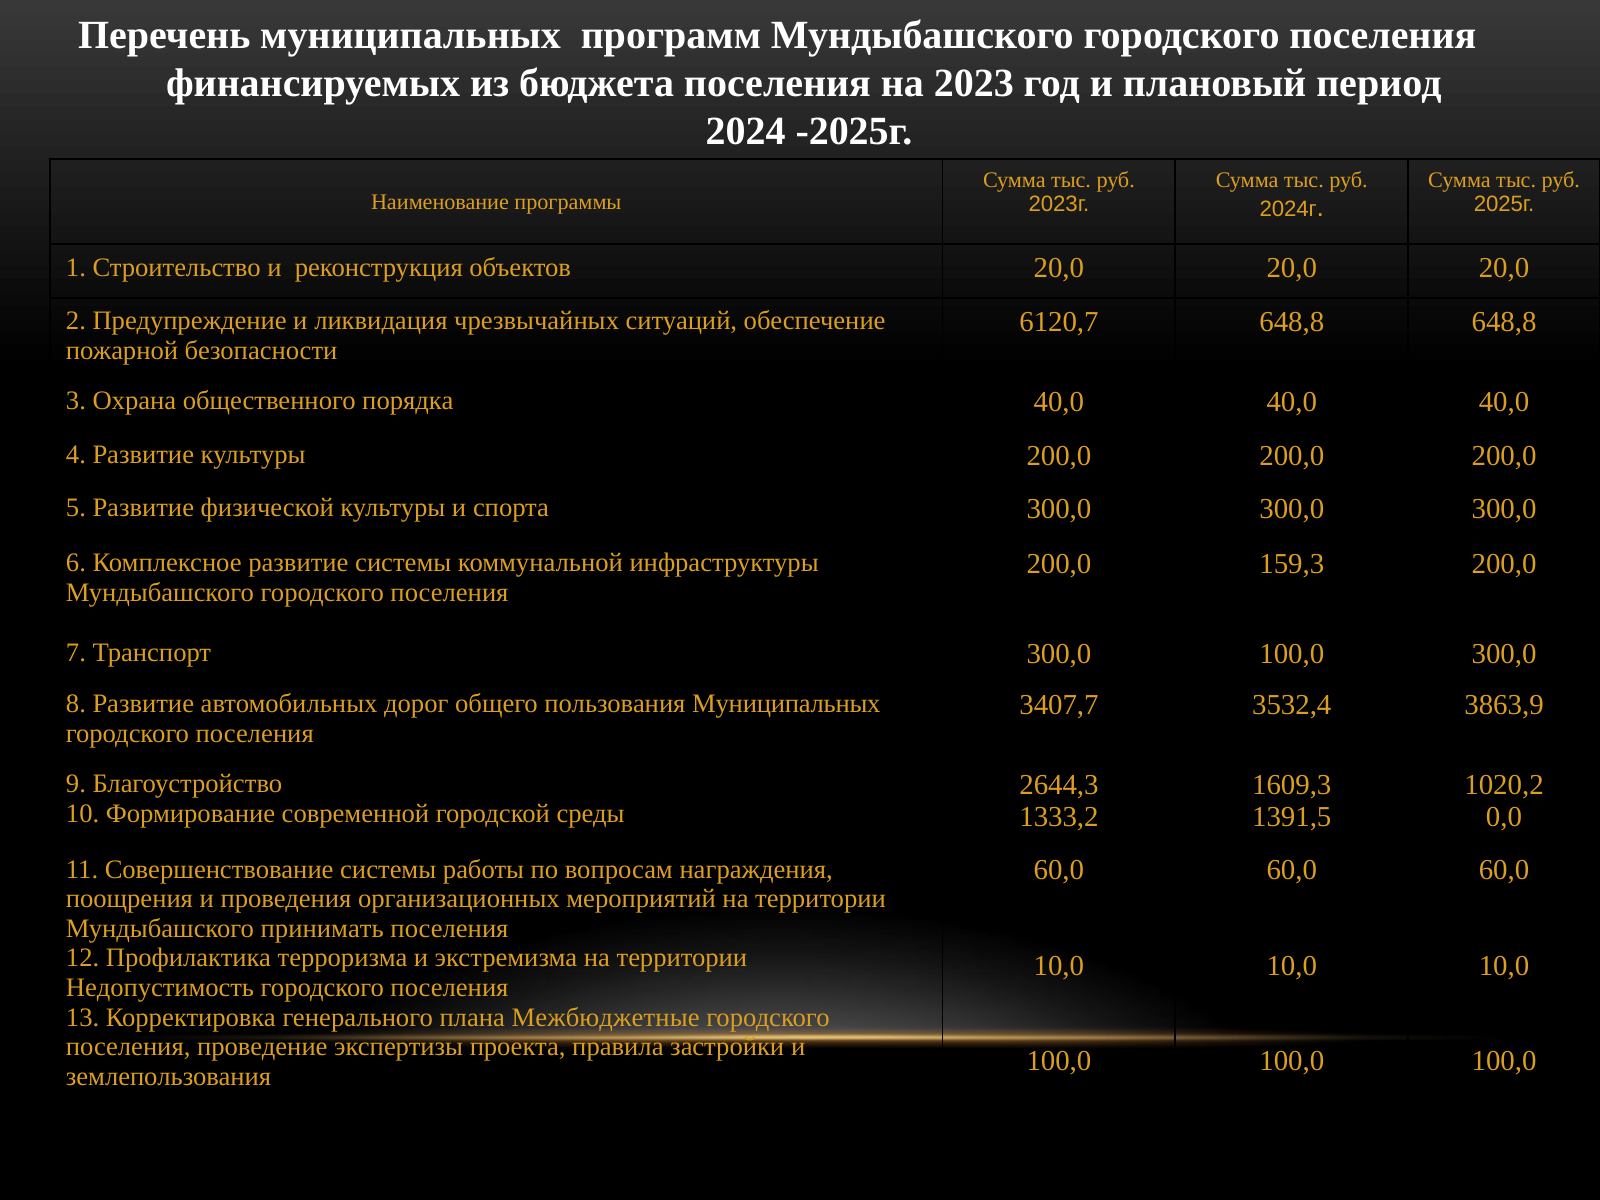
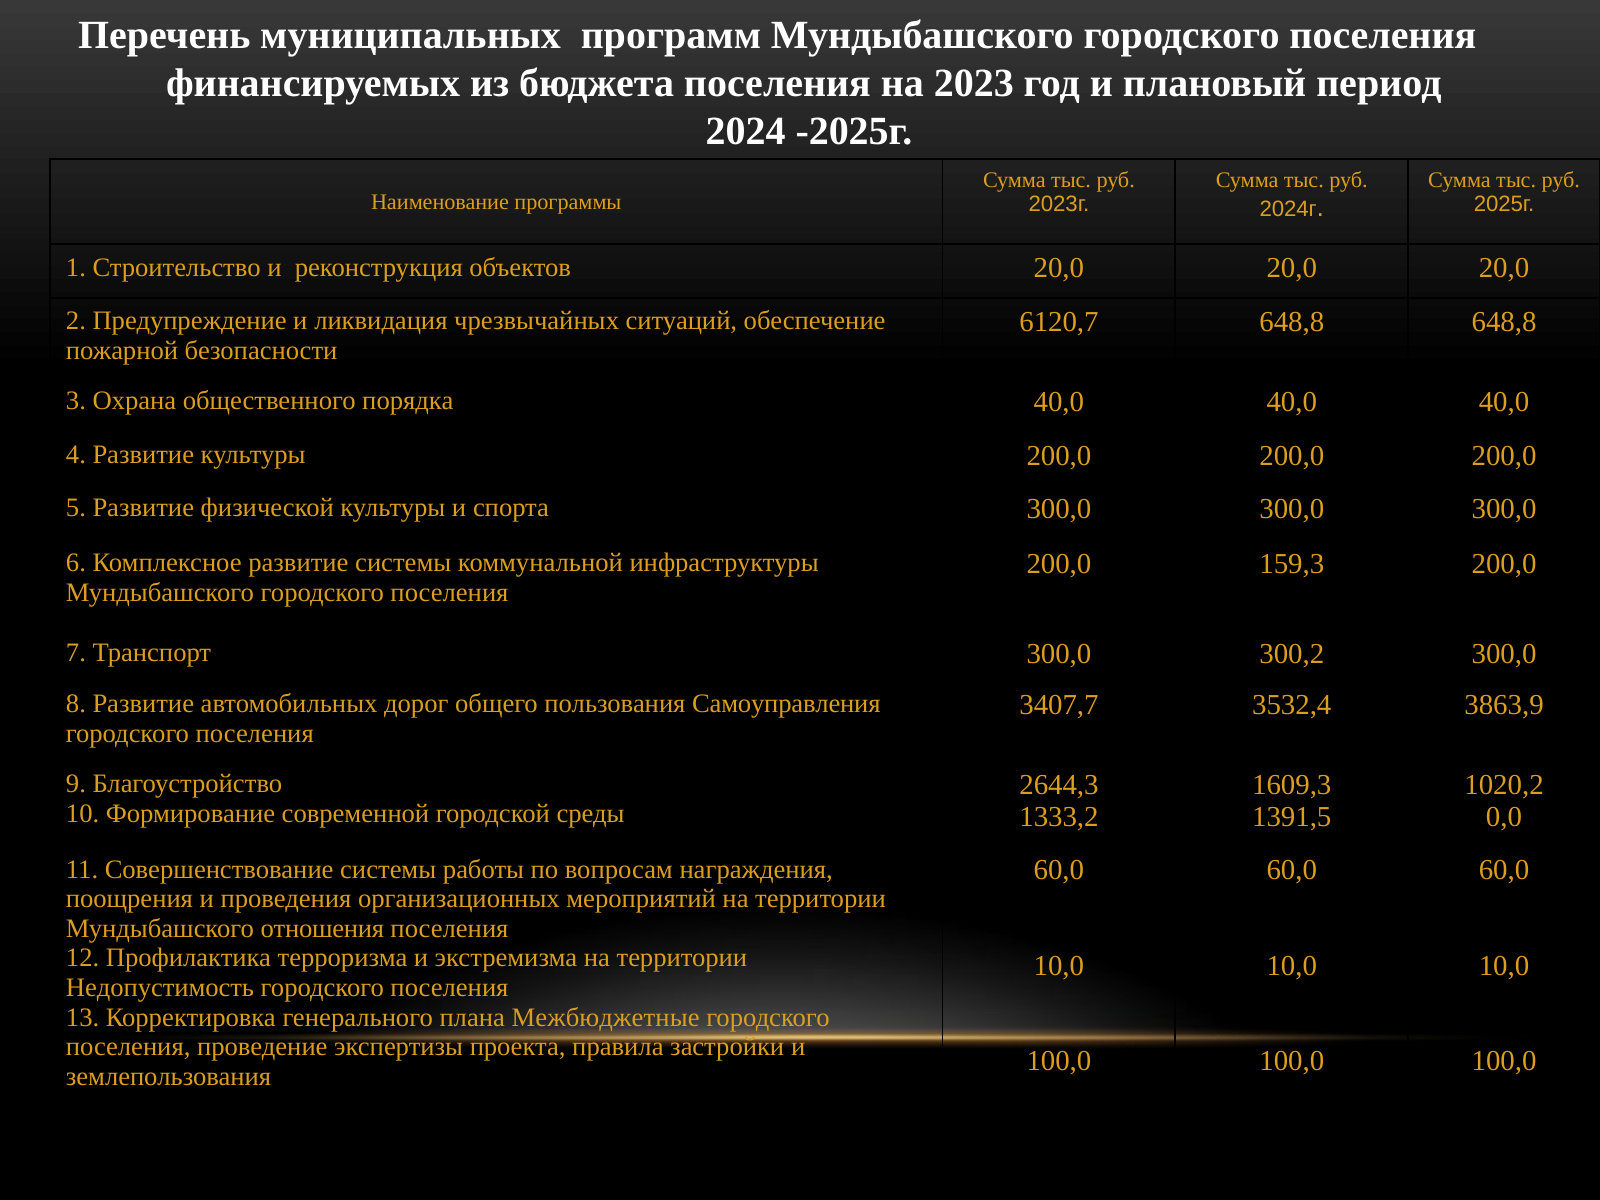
300,0 100,0: 100,0 -> 300,2
пользования Муниципальных: Муниципальных -> Самоуправления
принимать: принимать -> отношения
